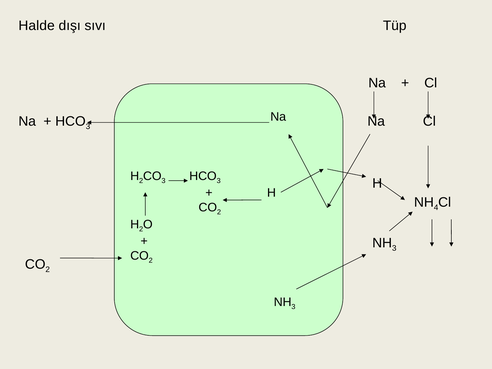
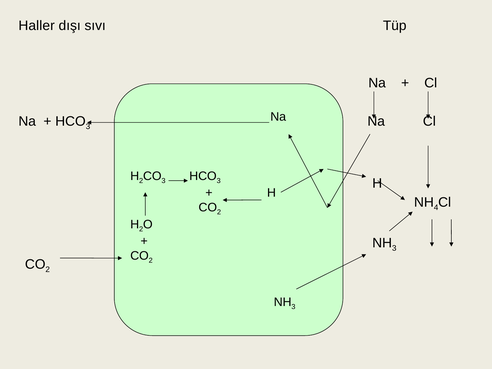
Halde: Halde -> Haller
